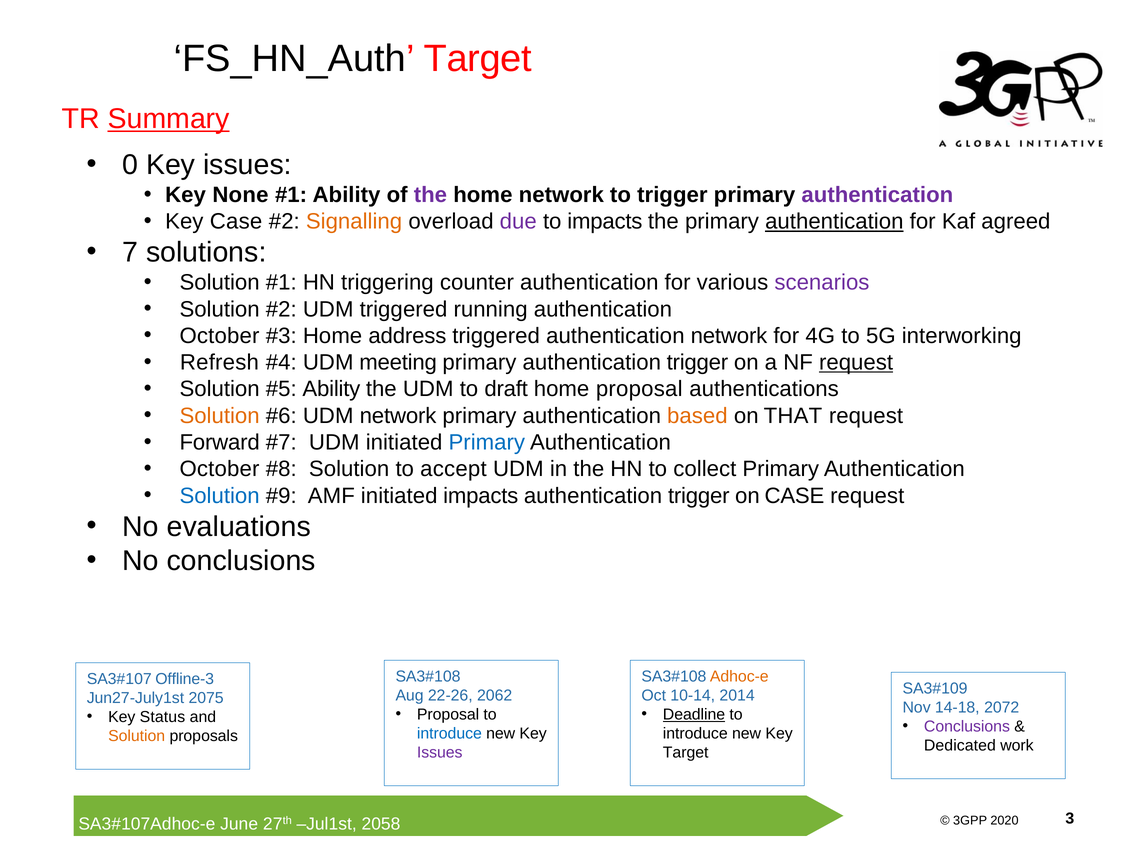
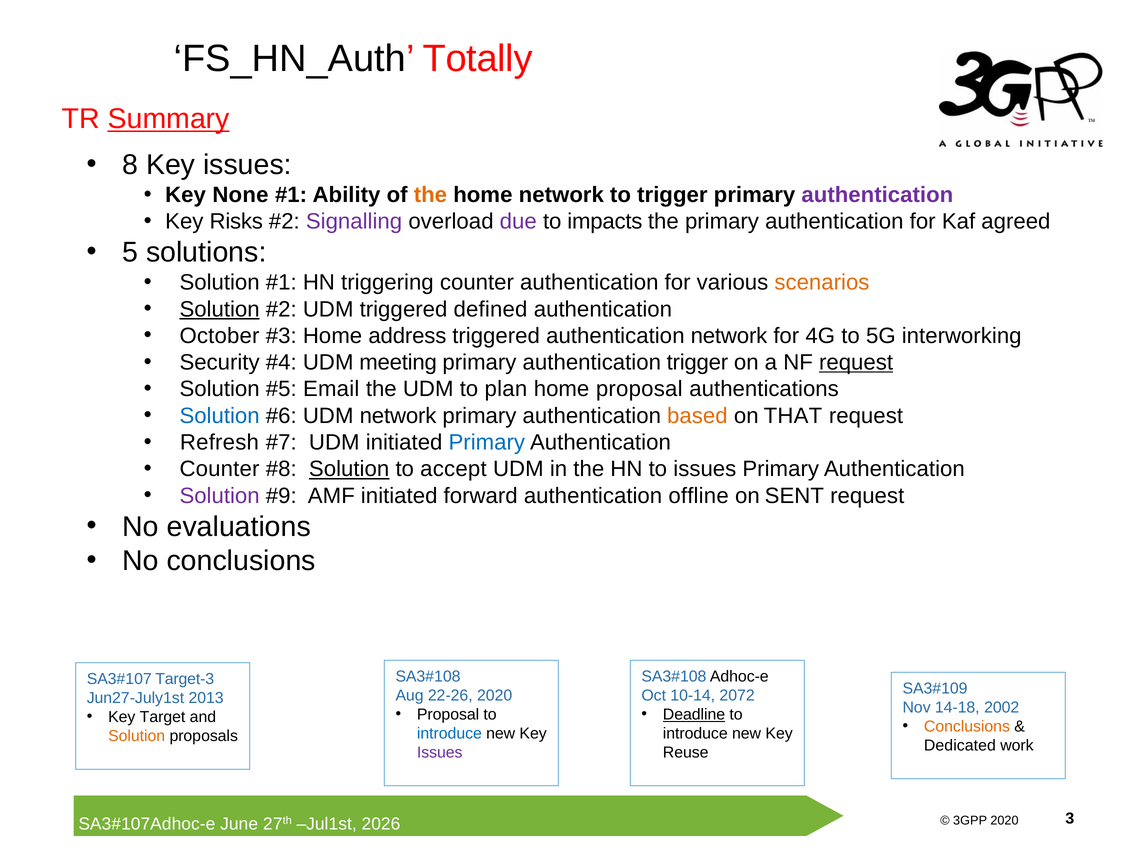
FS_HN_Auth Target: Target -> Totally
0: 0 -> 8
the at (430, 195) colour: purple -> orange
Key Case: Case -> Risks
Signalling colour: orange -> purple
authentication at (834, 222) underline: present -> none
7: 7 -> 5
scenarios colour: purple -> orange
Solution at (220, 309) underline: none -> present
running: running -> defined
Refresh: Refresh -> Security
Ability at (331, 389): Ability -> Email
draft: draft -> plan
Solution at (220, 416) colour: orange -> blue
Forward: Forward -> Refresh
October at (219, 469): October -> Counter
Solution at (349, 469) underline: none -> present
to collect: collect -> issues
Solution at (220, 496) colour: blue -> purple
initiated impacts: impacts -> forward
trigger at (699, 496): trigger -> offline
on CASE: CASE -> SENT
Adhoc-e colour: orange -> black
Offline-3: Offline-3 -> Target-3
22-26 2062: 2062 -> 2020
2014: 2014 -> 2072
2075: 2075 -> 2013
2072: 2072 -> 2002
Status: Status -> Target
Conclusions at (967, 726) colour: purple -> orange
Target at (686, 752): Target -> Reuse
2058: 2058 -> 2026
